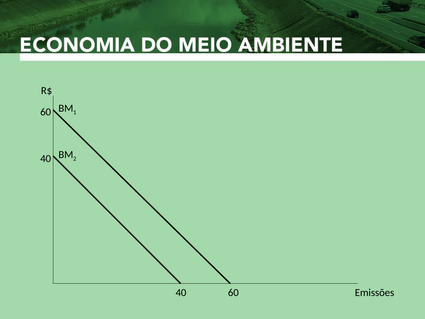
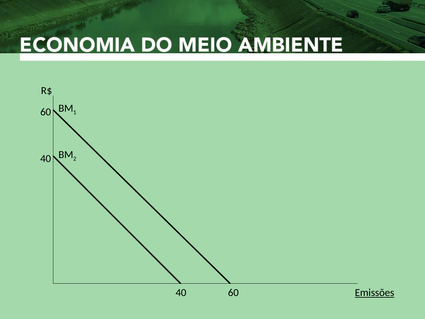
Emissões underline: none -> present
